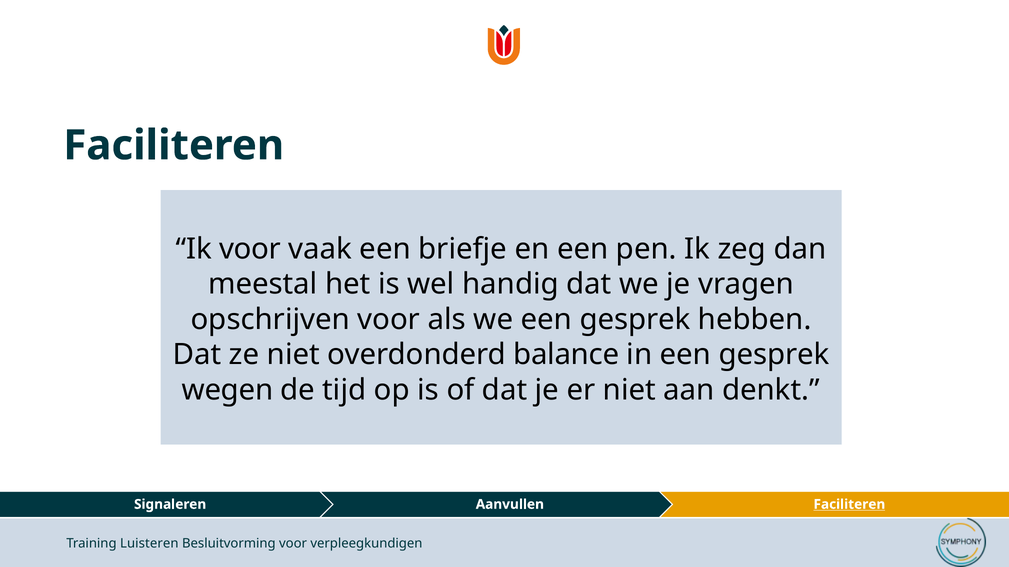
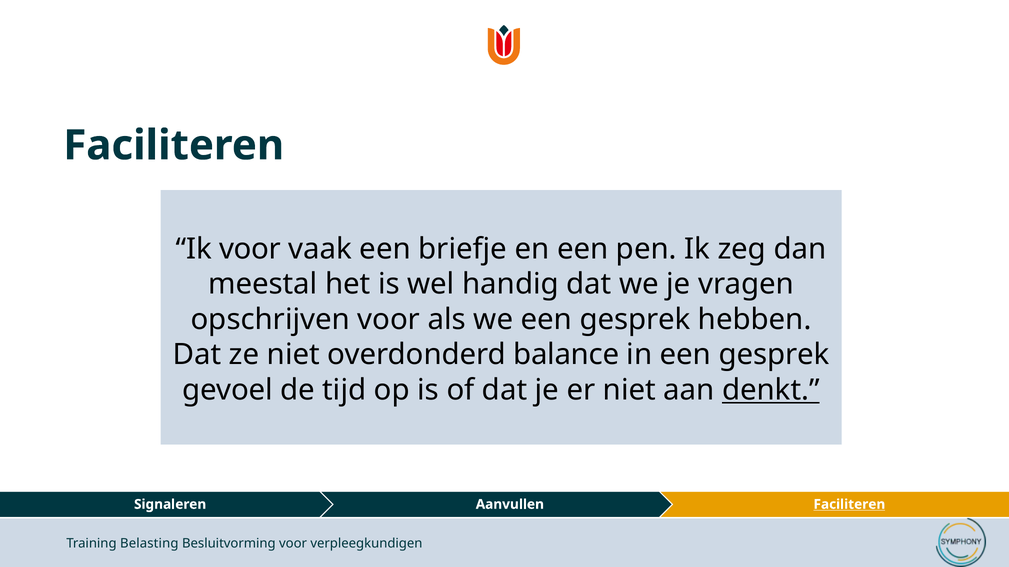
wegen: wegen -> gevoel
denkt underline: none -> present
Luisteren: Luisteren -> Belasting
